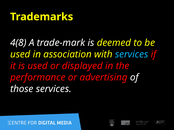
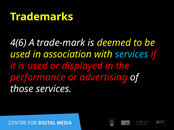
4(8: 4(8 -> 4(6
